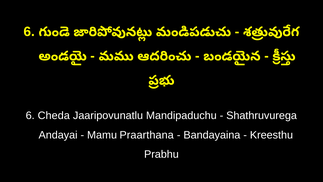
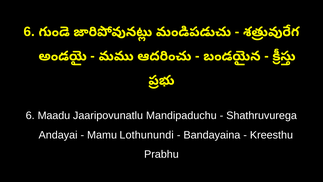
Cheda: Cheda -> Maadu
Praarthana: Praarthana -> Lothunundi
